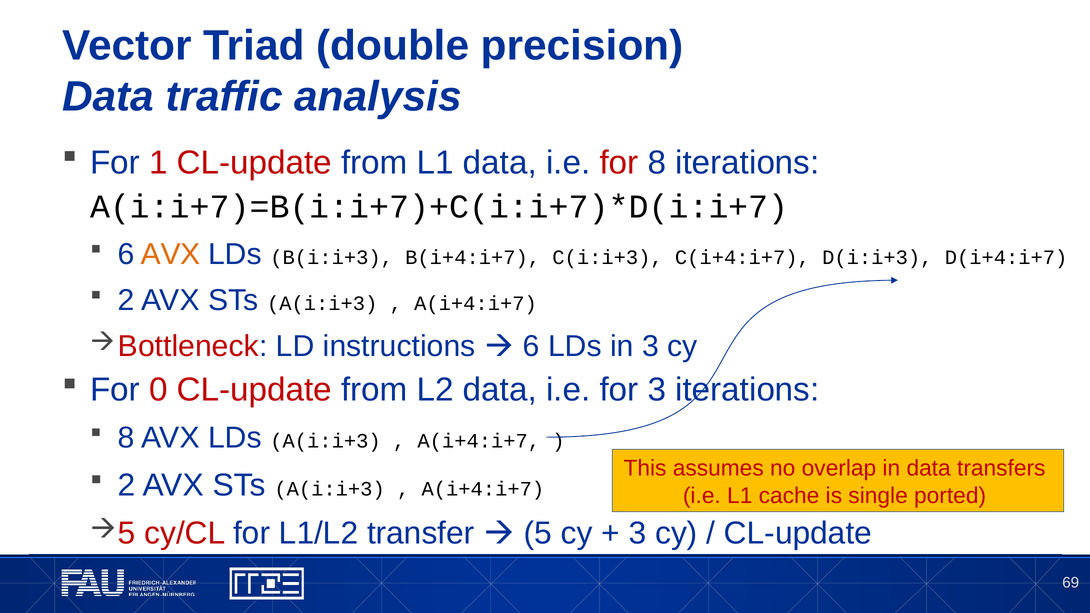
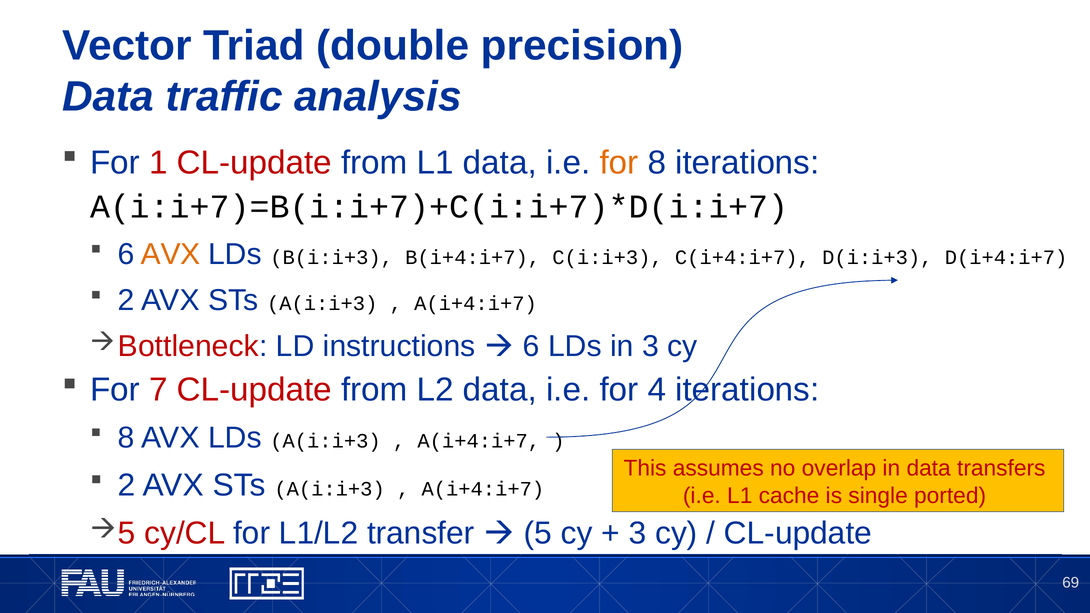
for at (619, 163) colour: red -> orange
0: 0 -> 7
for 3: 3 -> 4
